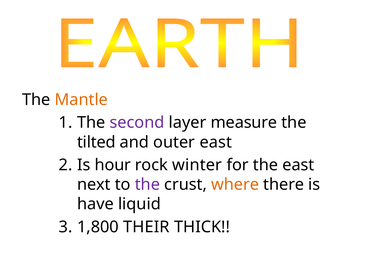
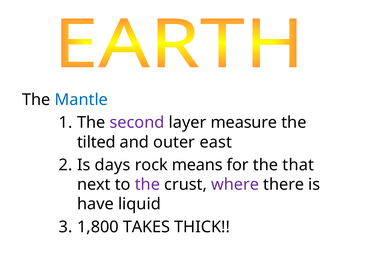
Mantle colour: orange -> blue
hour: hour -> days
winter: winter -> means
the east: east -> that
where colour: orange -> purple
THEIR: THEIR -> TAKES
